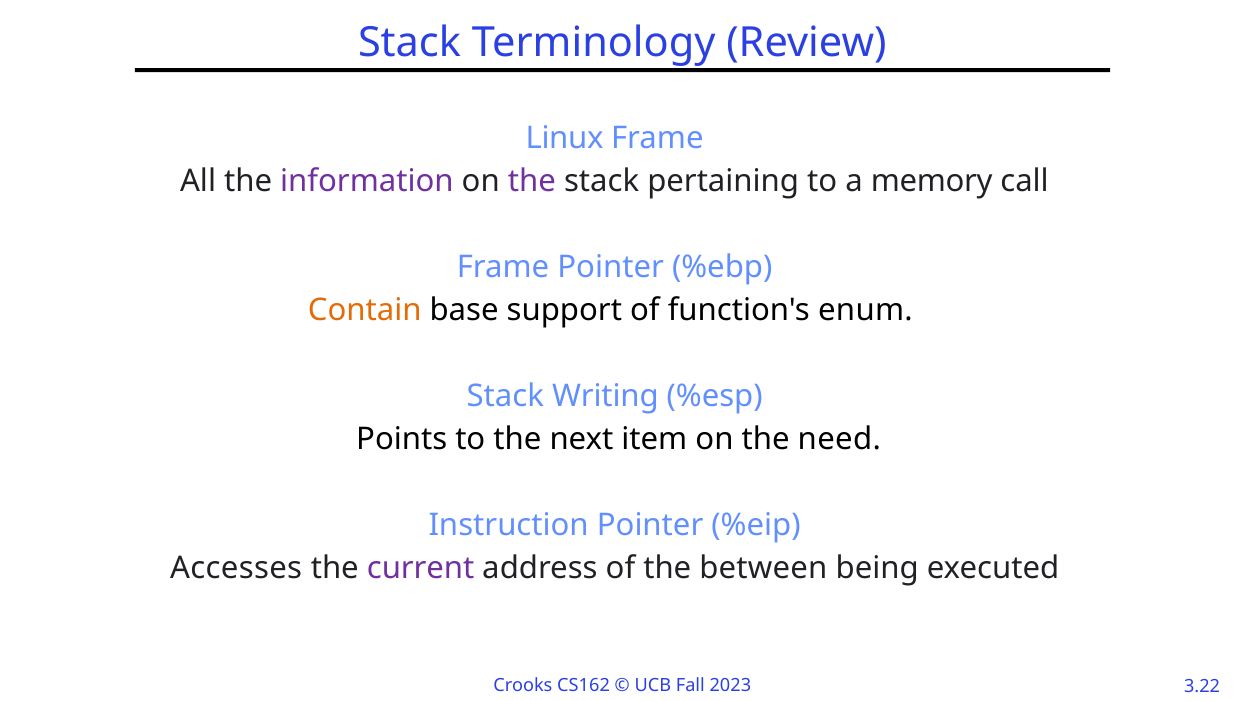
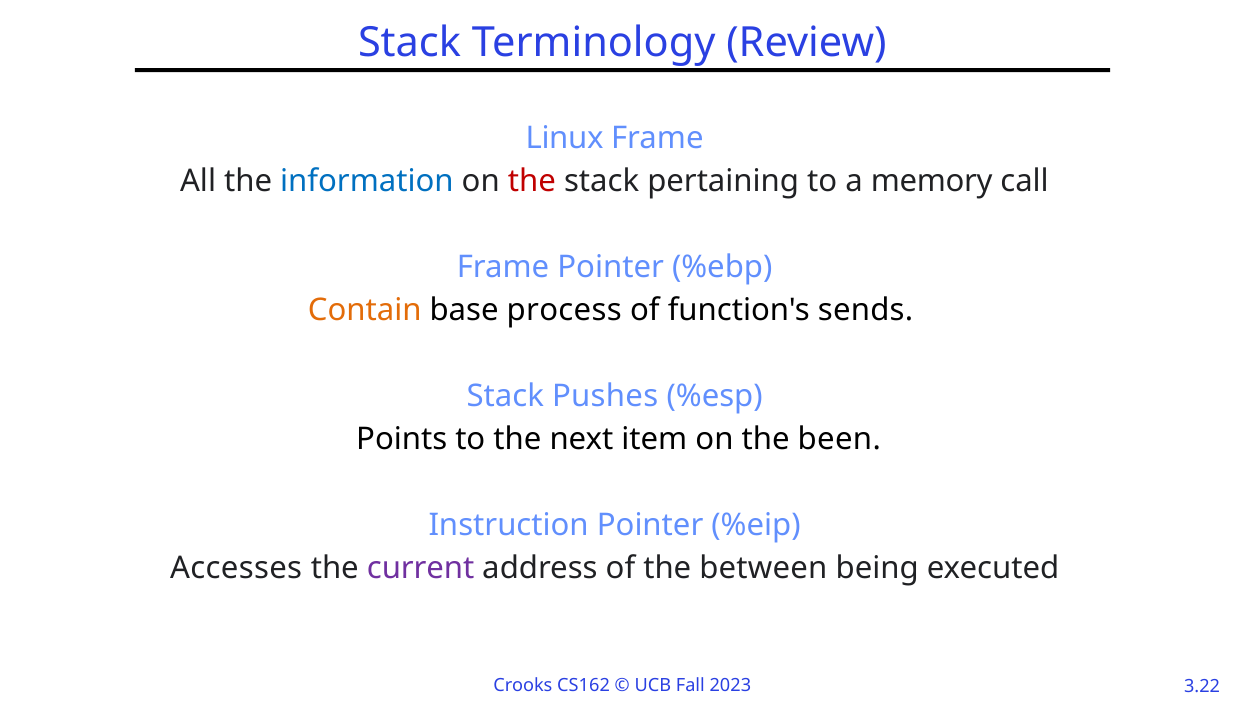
information colour: purple -> blue
the at (532, 181) colour: purple -> red
support: support -> process
enum: enum -> sends
Writing: Writing -> Pushes
need: need -> been
